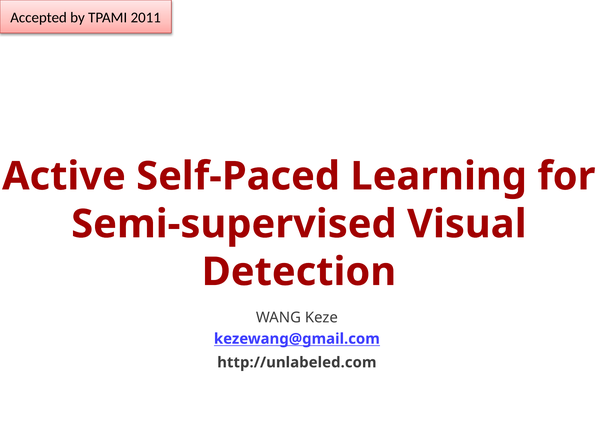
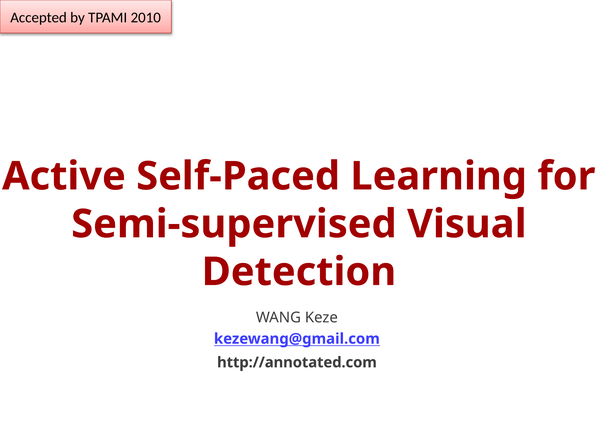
2011: 2011 -> 2010
http://unlabeled.com: http://unlabeled.com -> http://annotated.com
